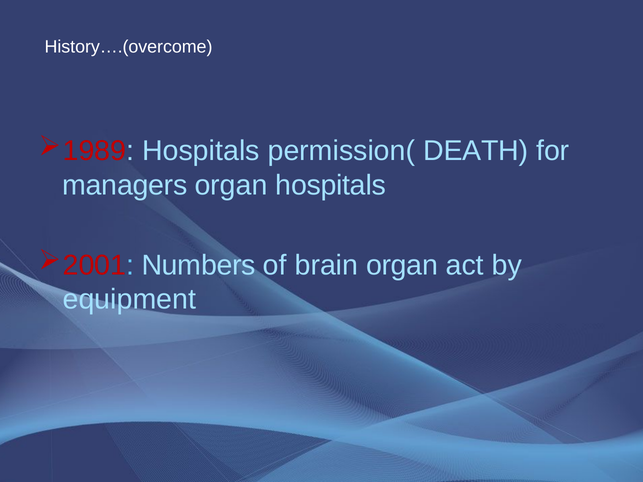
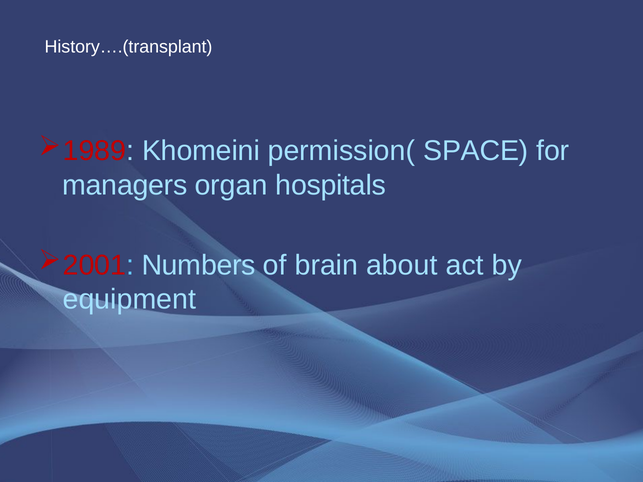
History….(overcome: History….(overcome -> History….(transplant
Hospitals at (201, 151): Hospitals -> Khomeini
DEATH: DEATH -> SPACE
brain organ: organ -> about
